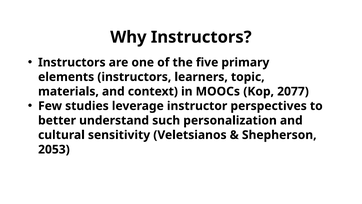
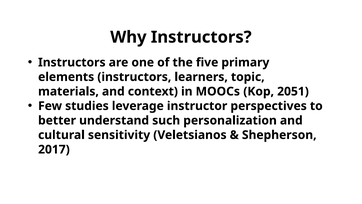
2077: 2077 -> 2051
2053: 2053 -> 2017
